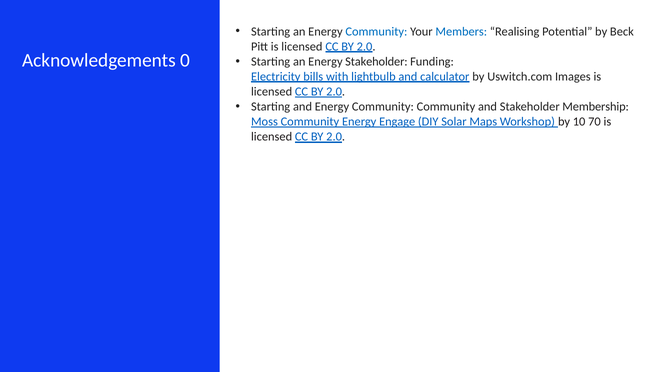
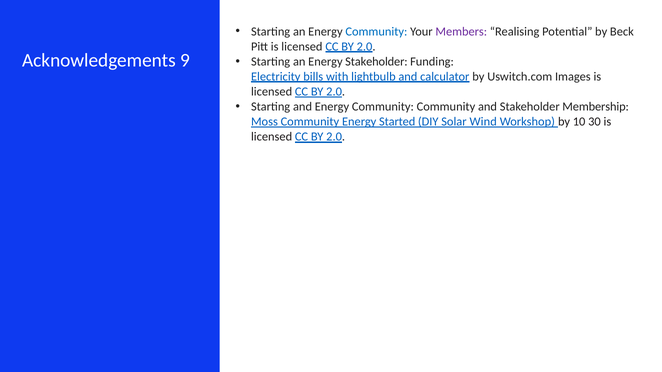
Members colour: blue -> purple
0: 0 -> 9
Engage: Engage -> Started
Maps: Maps -> Wind
70: 70 -> 30
